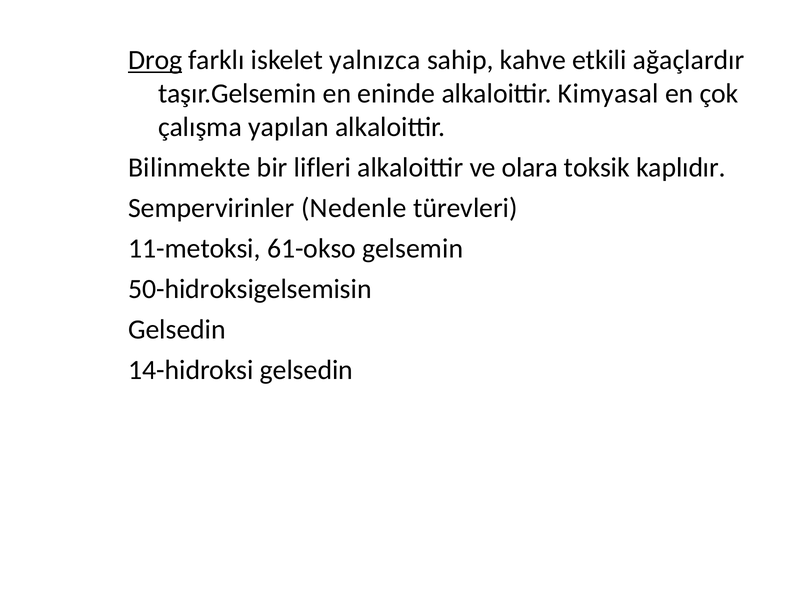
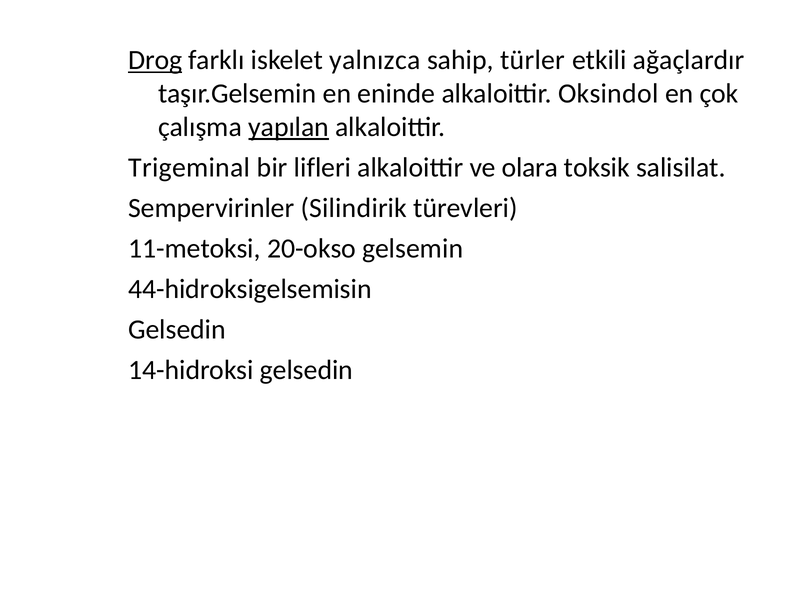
kahve: kahve -> türler
Kimyasal: Kimyasal -> Oksindol
yapılan underline: none -> present
Bilinmekte: Bilinmekte -> Trigeminal
kaplıdır: kaplıdır -> salisilat
Nedenle: Nedenle -> Silindirik
61-okso: 61-okso -> 20-okso
50-hidroksigelsemisin: 50-hidroksigelsemisin -> 44-hidroksigelsemisin
